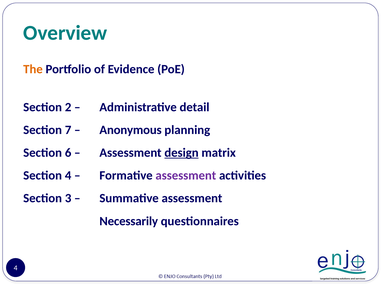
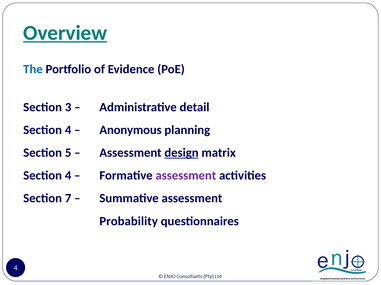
Overview underline: none -> present
The colour: orange -> blue
2: 2 -> 3
7 at (68, 130): 7 -> 4
6: 6 -> 5
3: 3 -> 7
Necessarily: Necessarily -> Probability
